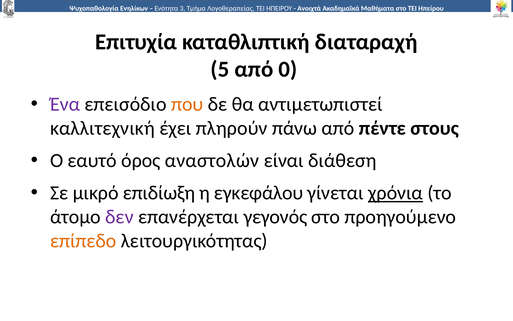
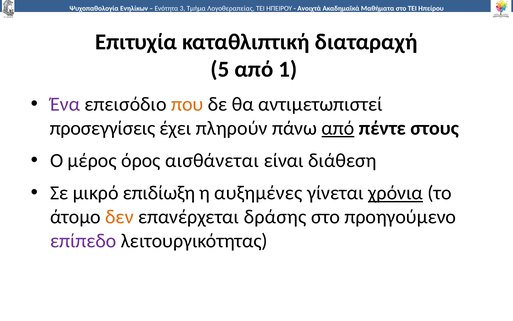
από 0: 0 -> 1
καλλιτεχνική: καλλιτεχνική -> προσεγγίσεις
από at (338, 128) underline: none -> present
εαυτό: εαυτό -> μέρος
αναστολών: αναστολών -> αισθάνεται
εγκεφάλου: εγκεφάλου -> αυξημένες
δεν colour: purple -> orange
γεγονός: γεγονός -> δράσης
επίπεδο colour: orange -> purple
